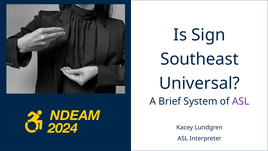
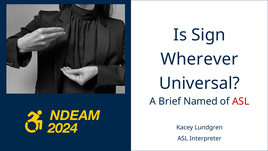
Southeast: Southeast -> Wherever
System: System -> Named
ASL at (241, 101) colour: purple -> red
